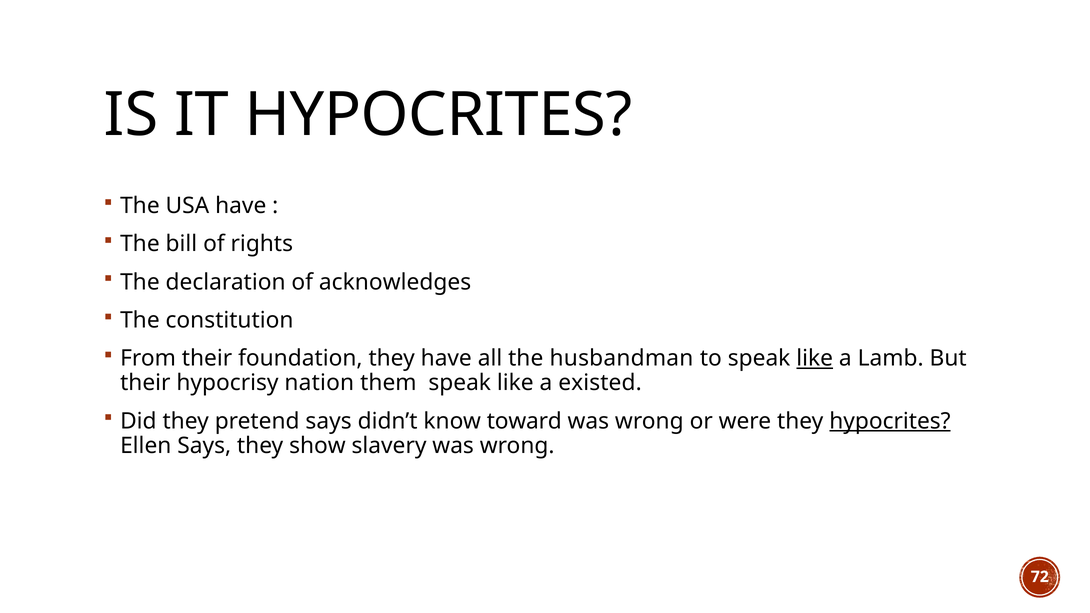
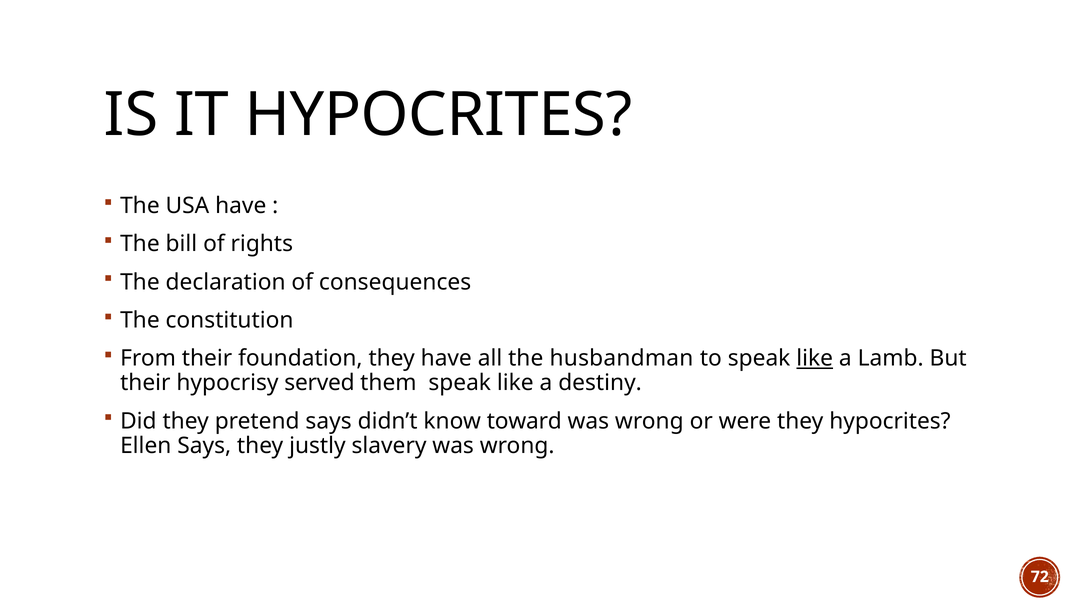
acknowledges: acknowledges -> consequences
nation: nation -> served
existed: existed -> destiny
hypocrites at (890, 421) underline: present -> none
show: show -> justly
